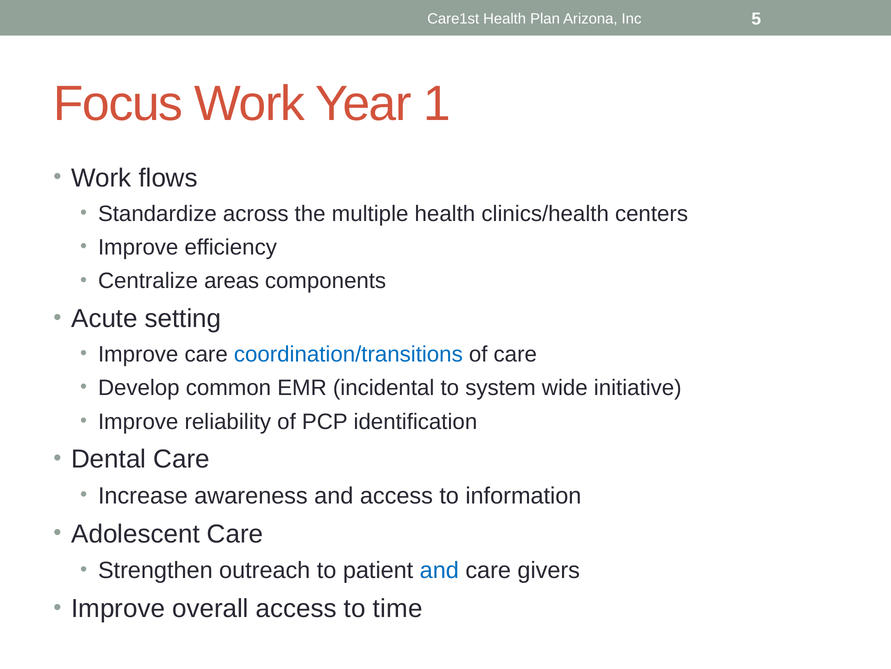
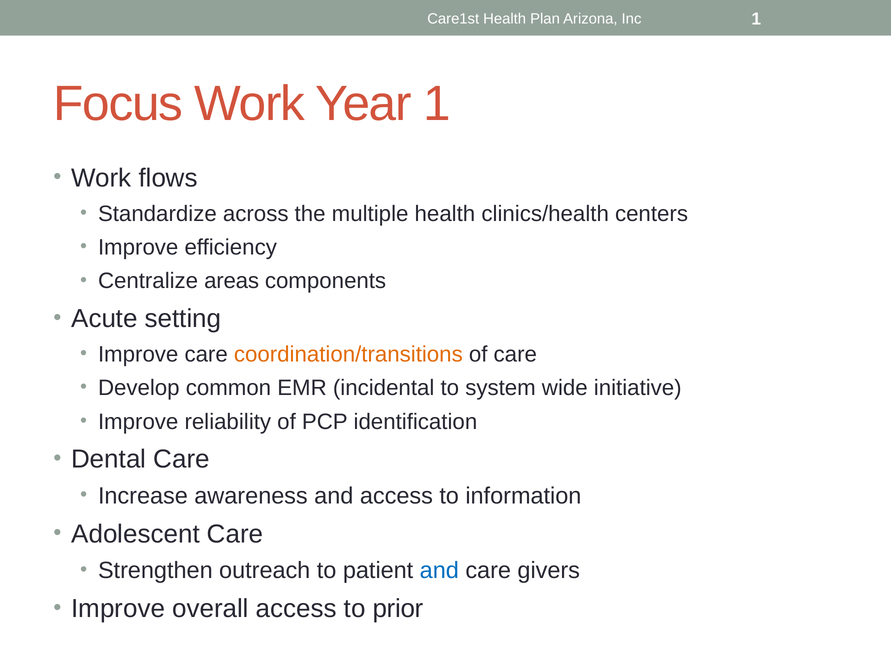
Inc 5: 5 -> 1
coordination/transitions colour: blue -> orange
time: time -> prior
